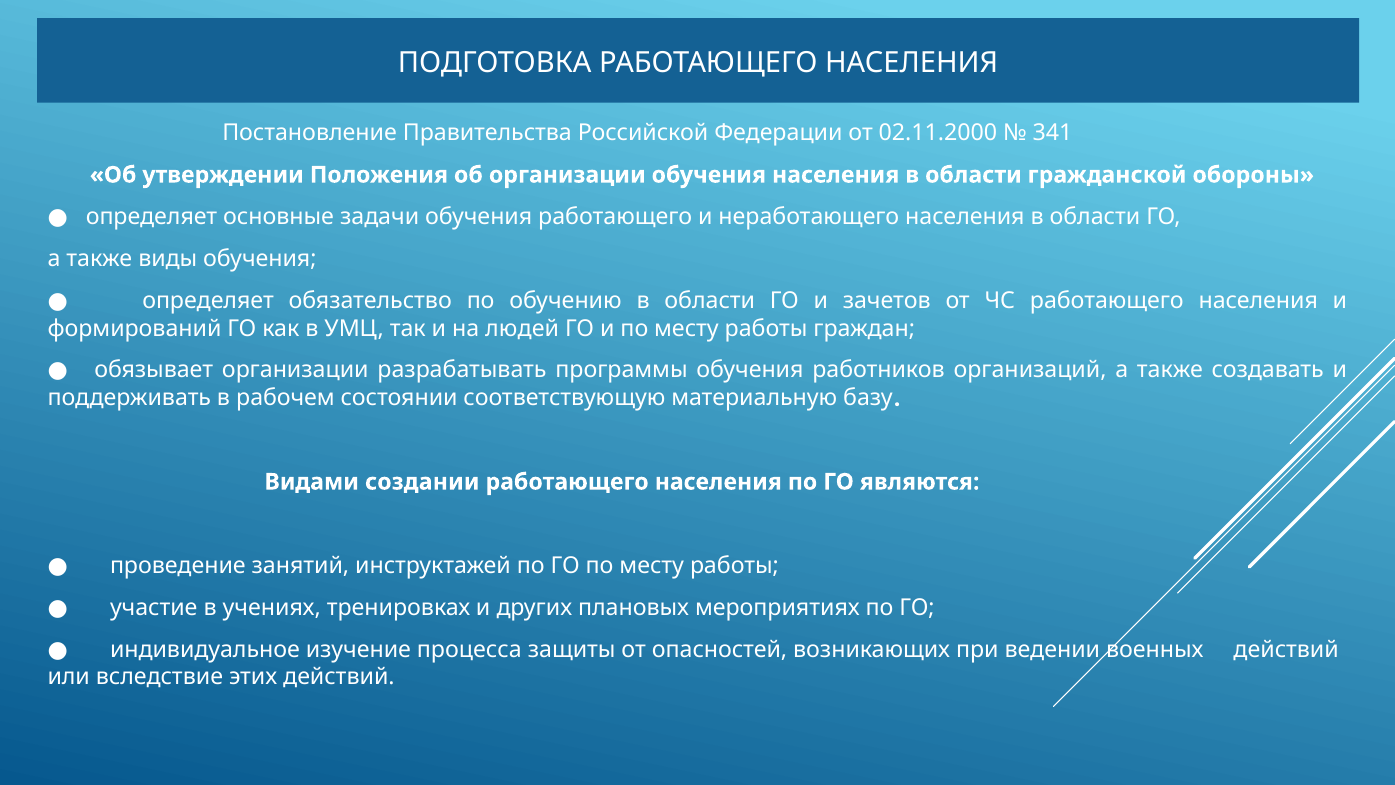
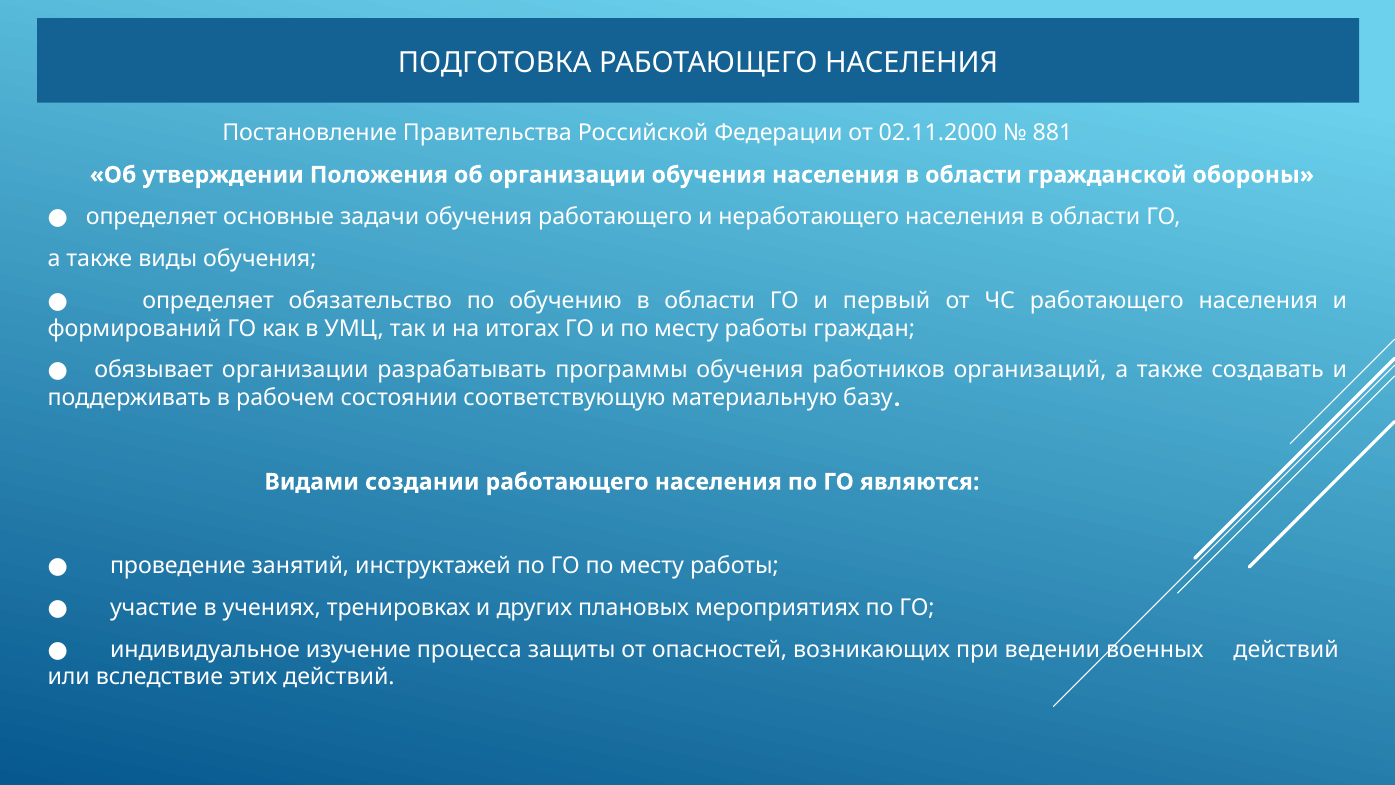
341: 341 -> 881
зачетов: зачетов -> первый
людей: людей -> итогах
